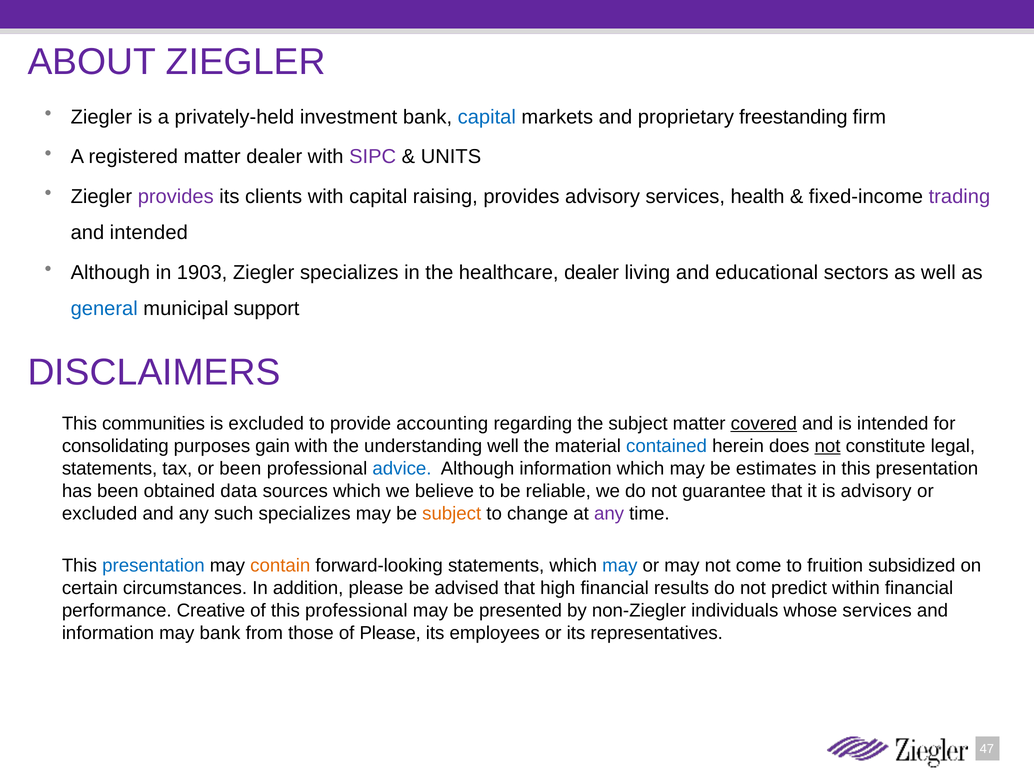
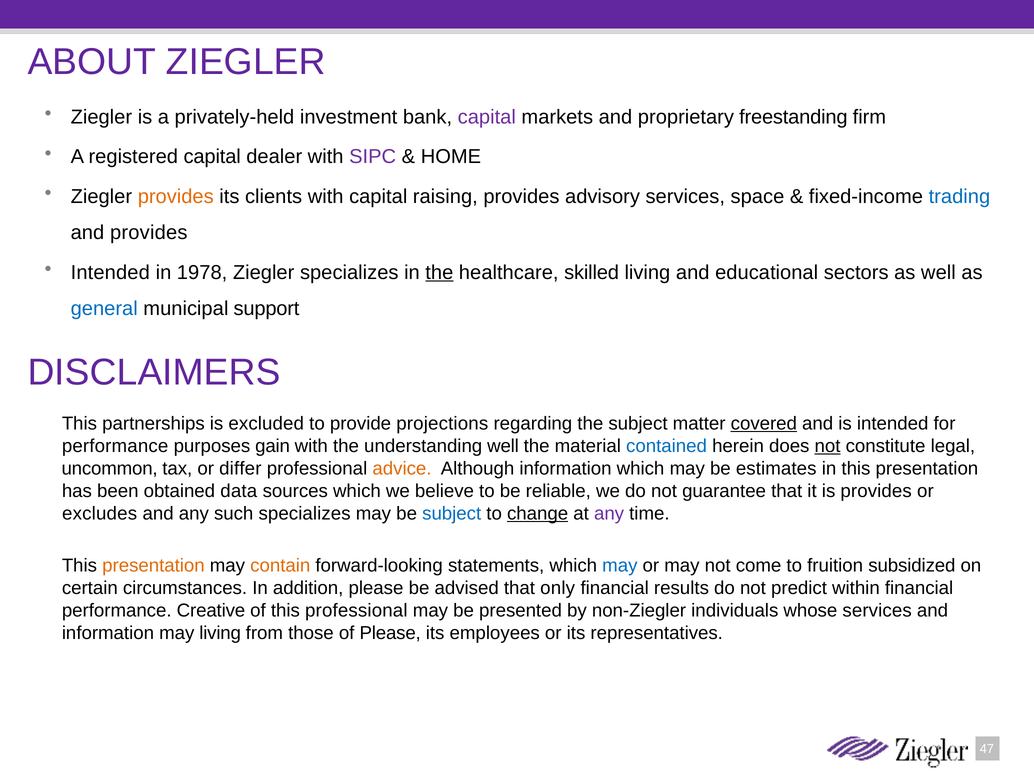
capital at (487, 117) colour: blue -> purple
registered matter: matter -> capital
UNITS: UNITS -> HOME
provides at (176, 196) colour: purple -> orange
health: health -> space
trading colour: purple -> blue
and intended: intended -> provides
Although at (110, 272): Although -> Intended
1903: 1903 -> 1978
the at (439, 272) underline: none -> present
healthcare dealer: dealer -> skilled
communities: communities -> partnerships
accounting: accounting -> projections
consolidating at (115, 446): consolidating -> performance
statements at (110, 468): statements -> uncommon
or been: been -> differ
advice colour: blue -> orange
is advisory: advisory -> provides
excluded at (100, 513): excluded -> excludes
subject at (452, 513) colour: orange -> blue
change underline: none -> present
presentation at (153, 565) colour: blue -> orange
high: high -> only
may bank: bank -> living
